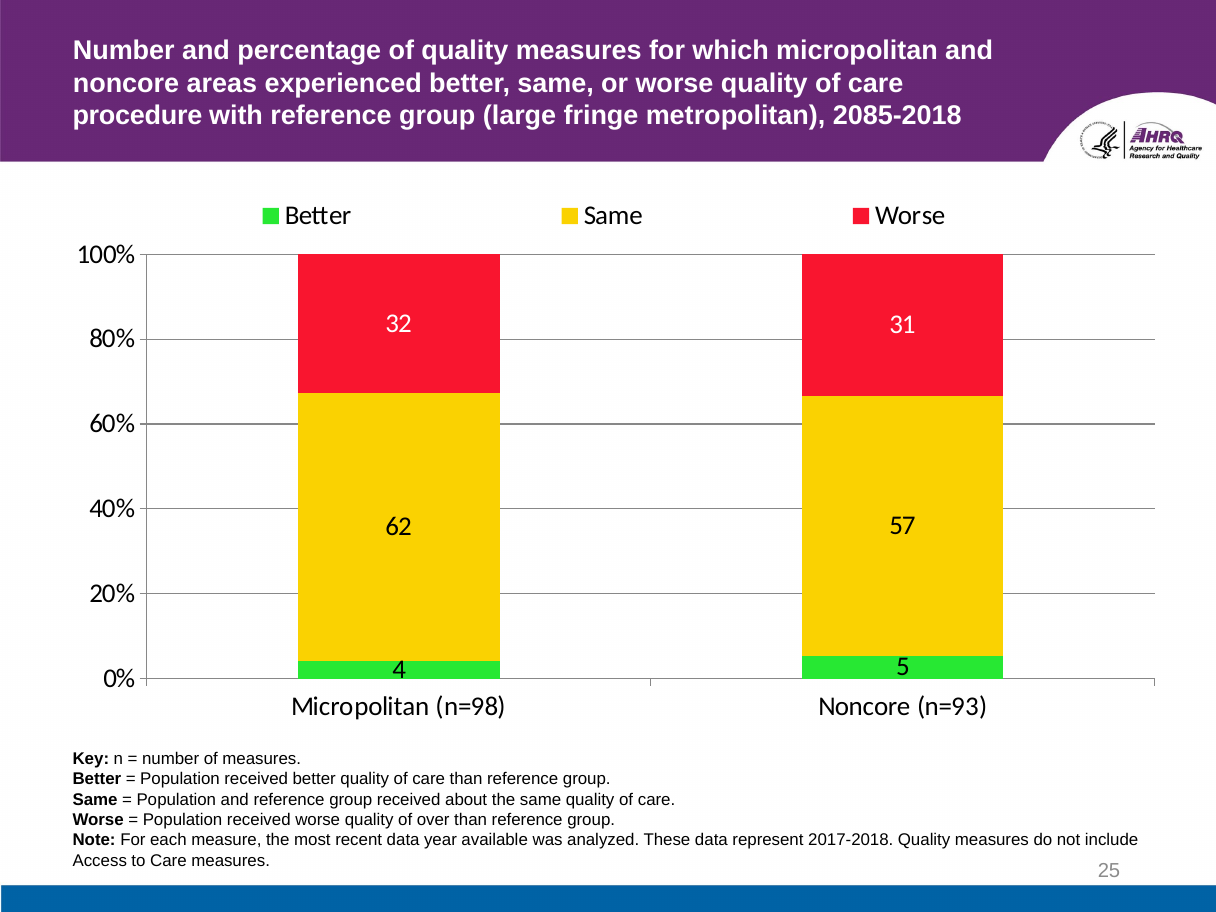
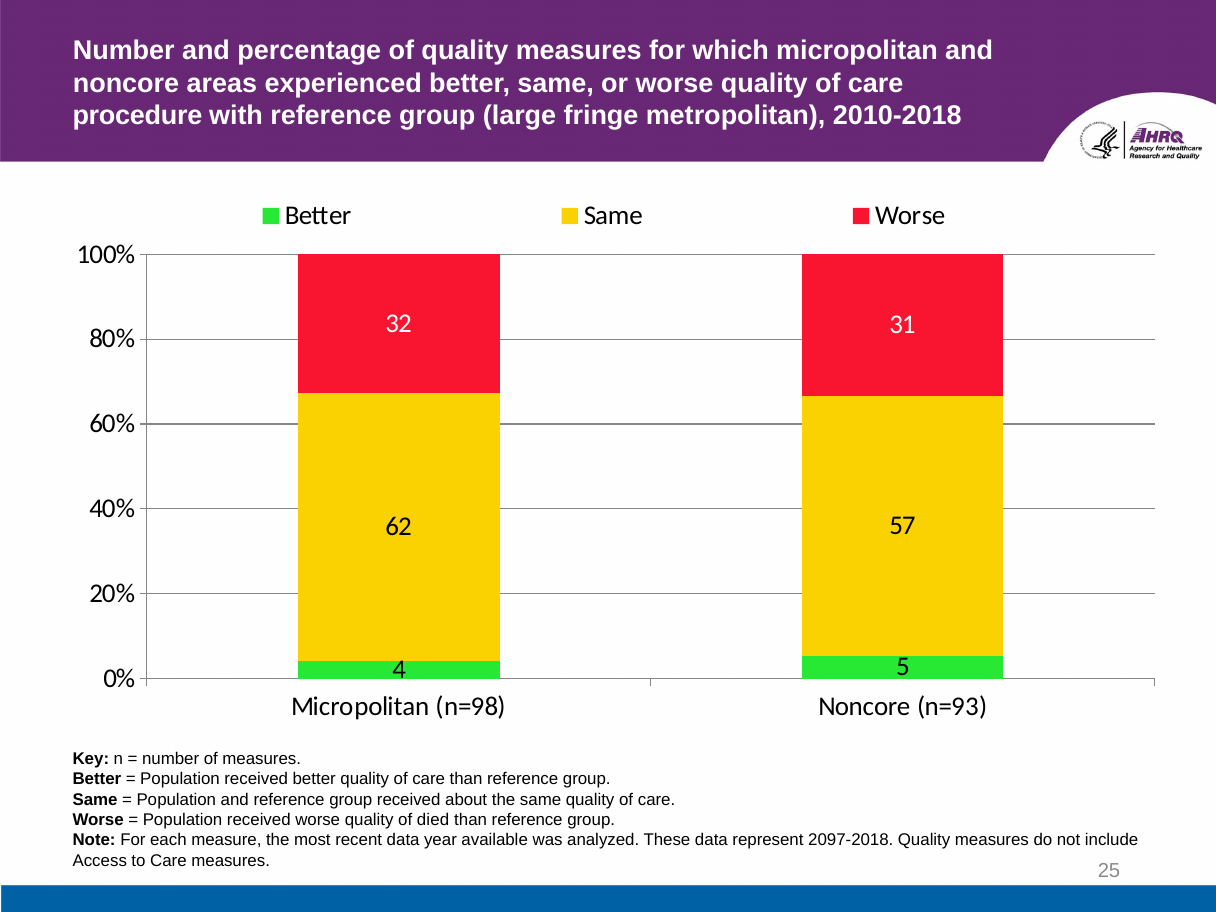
2085-2018: 2085-2018 -> 2010-2018
over: over -> died
2017-2018: 2017-2018 -> 2097-2018
